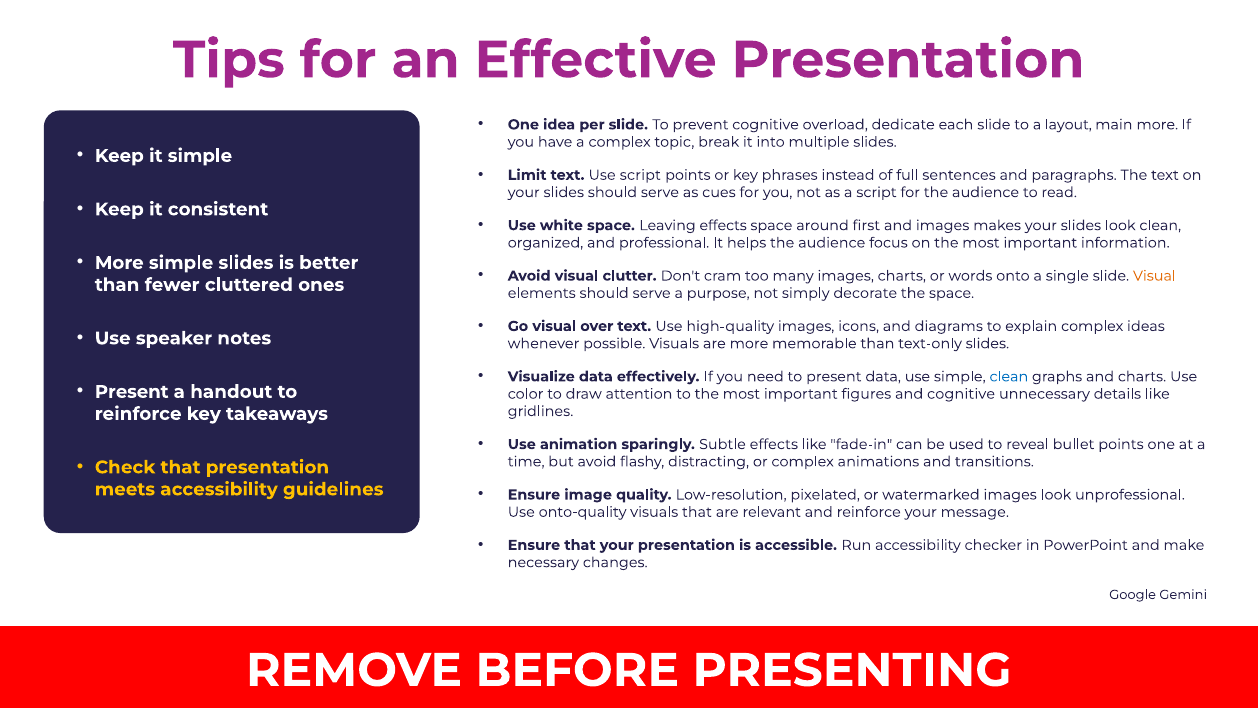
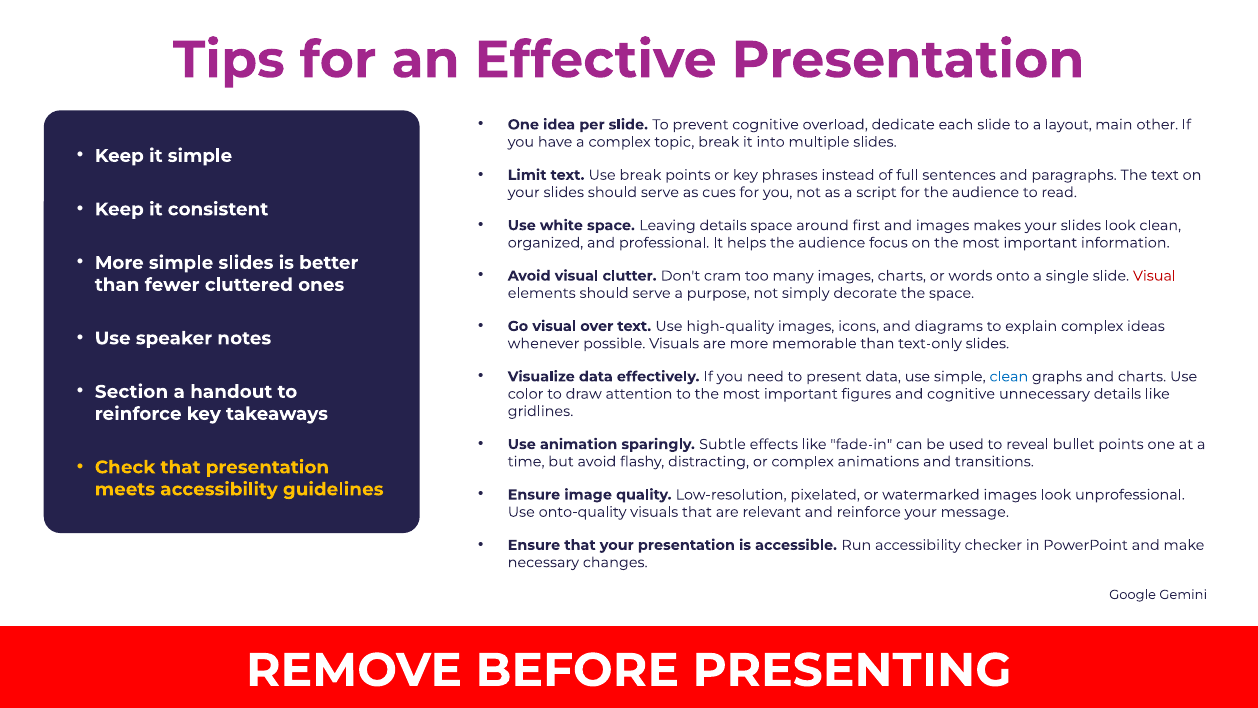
main more: more -> other
Use script: script -> break
Leaving effects: effects -> details
Visual at (1154, 276) colour: orange -> red
Present at (132, 392): Present -> Section
